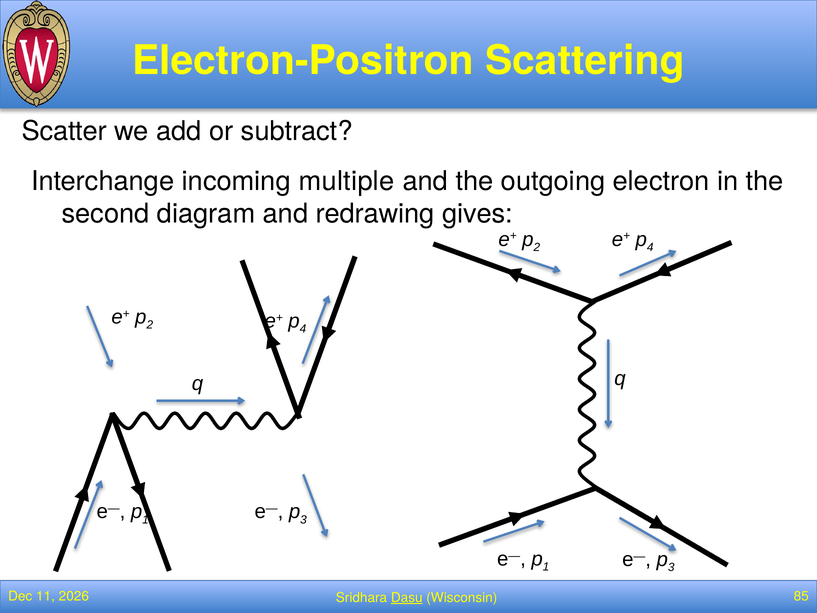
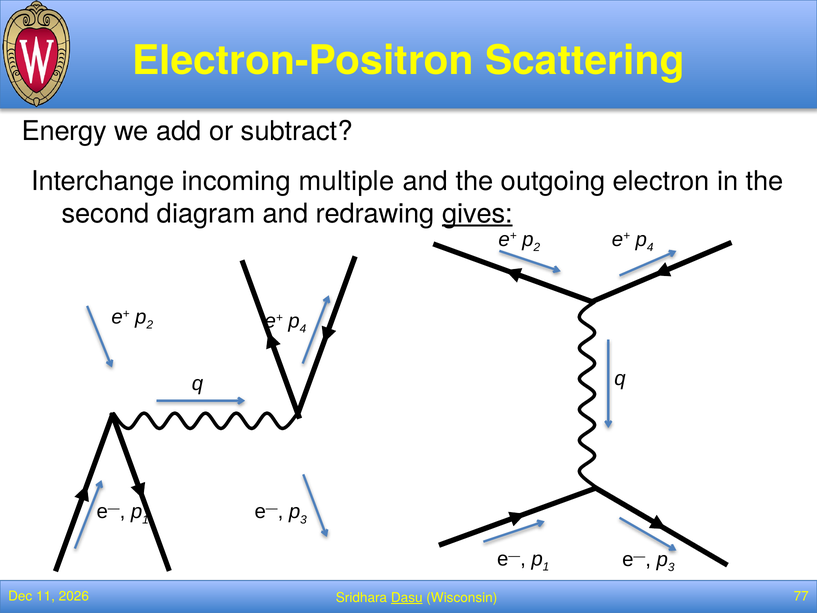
Scatter: Scatter -> Energy
gives underline: none -> present
85: 85 -> 77
